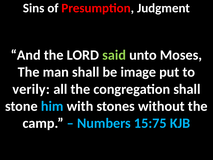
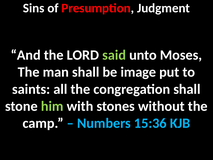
verily: verily -> saints
him colour: light blue -> light green
15:75: 15:75 -> 15:36
